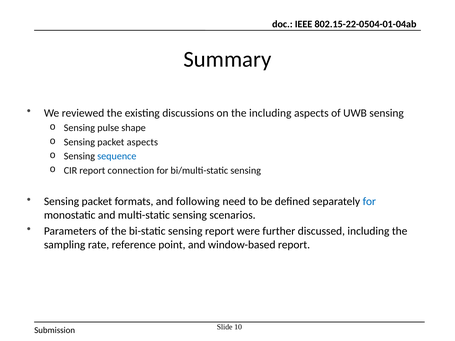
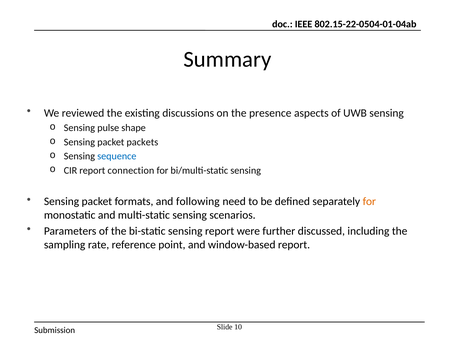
the including: including -> presence
packet aspects: aspects -> packets
for at (369, 202) colour: blue -> orange
